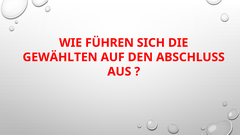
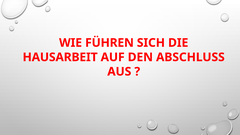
GEWÄHLTEN: GEWÄHLTEN -> HAUSARBEIT
